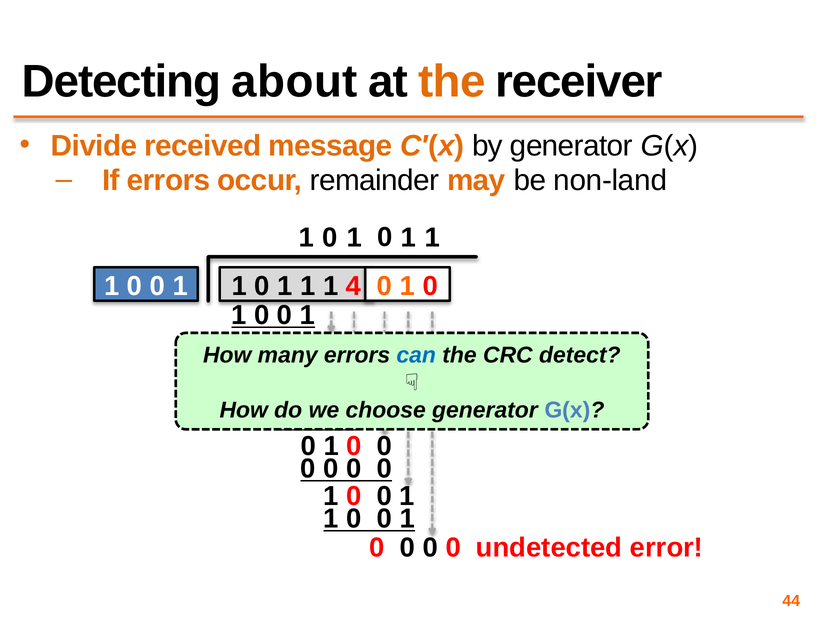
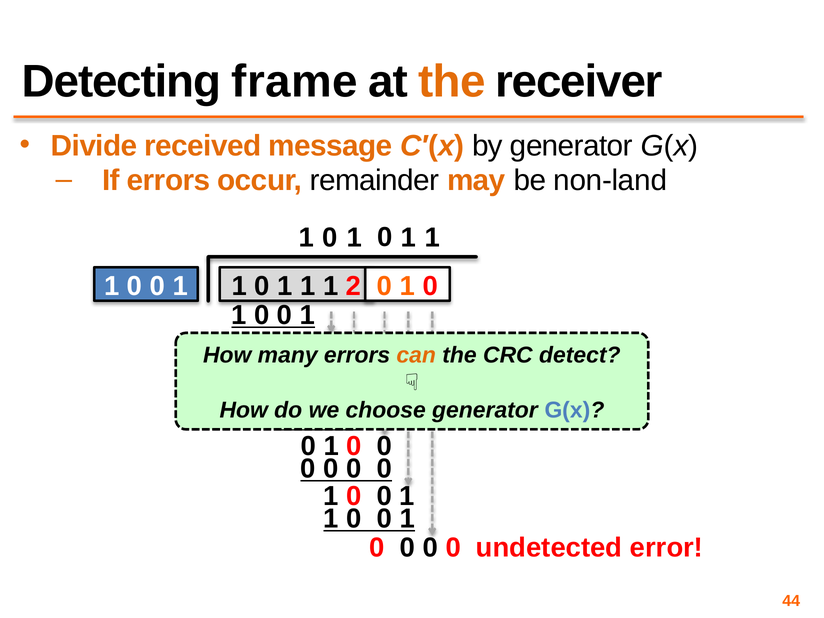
about: about -> frame
4: 4 -> 2
can colour: blue -> orange
